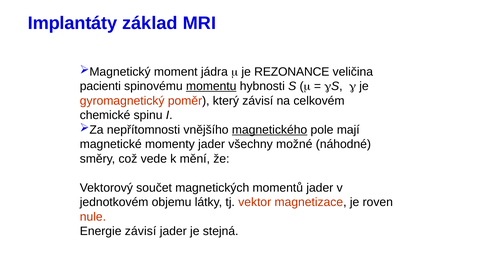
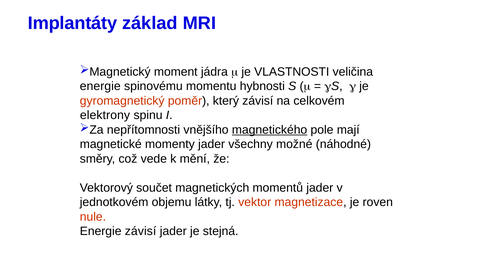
REZONANCE: REZONANCE -> VLASTNOSTI
pacienti at (100, 86): pacienti -> energie
momentu underline: present -> none
chemické: chemické -> elektrony
